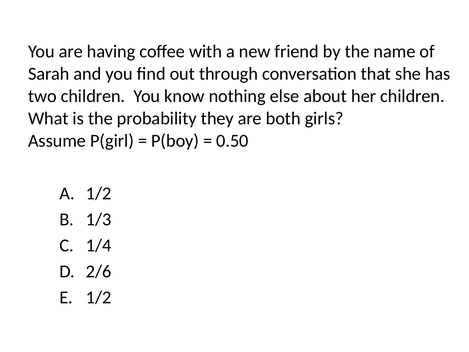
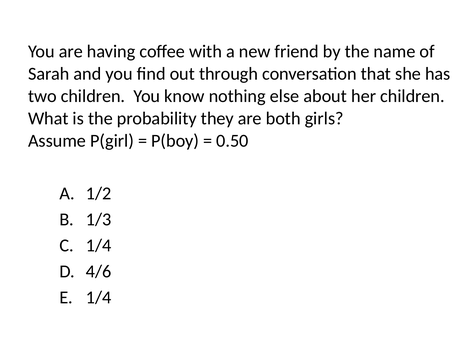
2/6: 2/6 -> 4/6
1/2 at (99, 297): 1/2 -> 1/4
